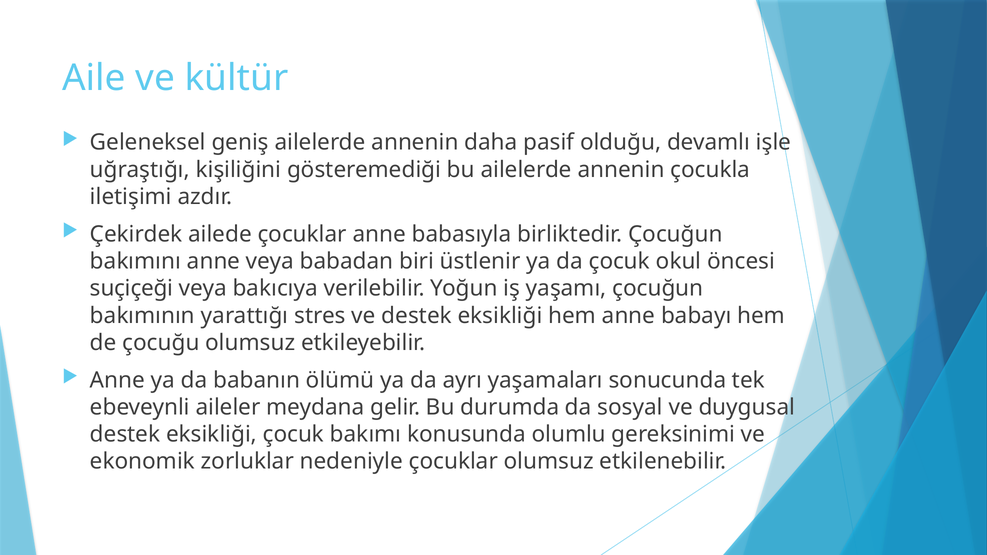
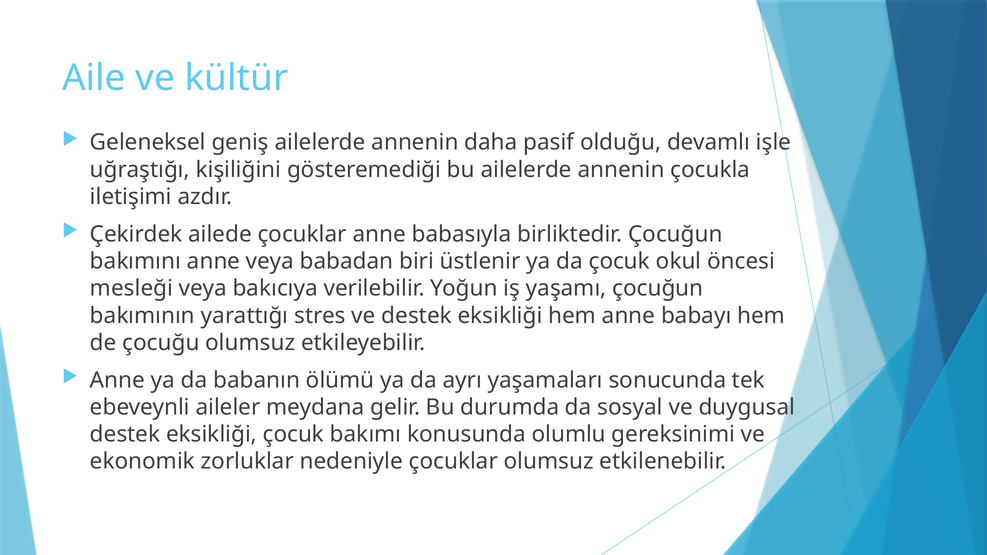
suçiçeği: suçiçeği -> mesleği
